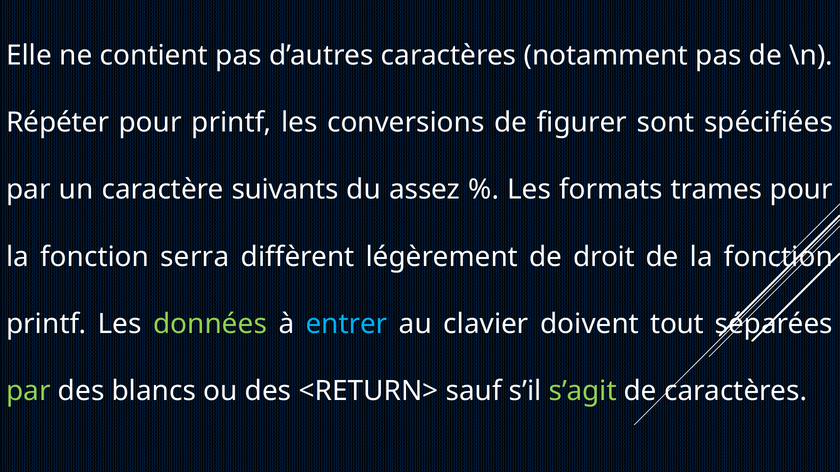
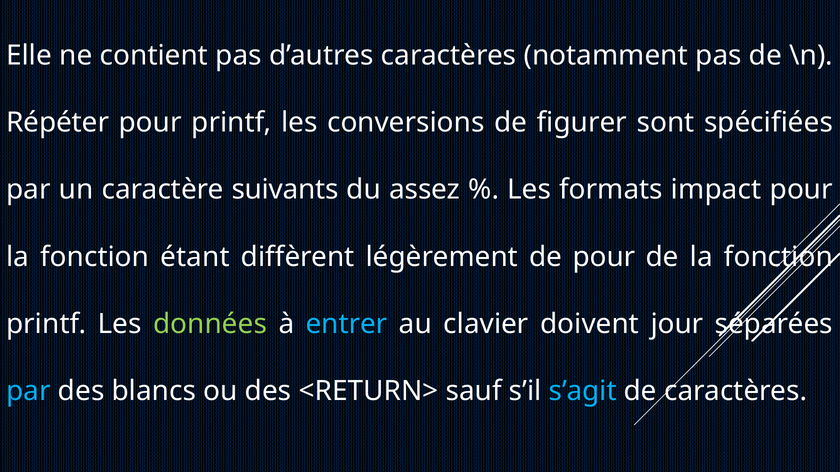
trames: trames -> impact
serra: serra -> étant
de droit: droit -> pour
tout: tout -> jour
par at (28, 392) colour: light green -> light blue
s’agit colour: light green -> light blue
